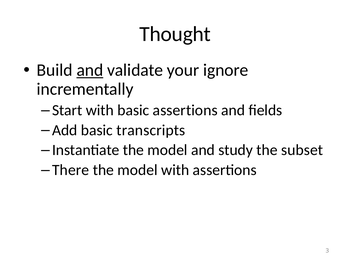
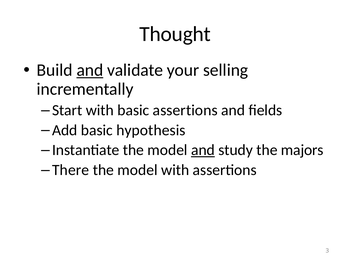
ignore: ignore -> selling
transcripts: transcripts -> hypothesis
and at (203, 150) underline: none -> present
subset: subset -> majors
